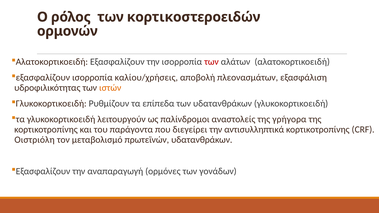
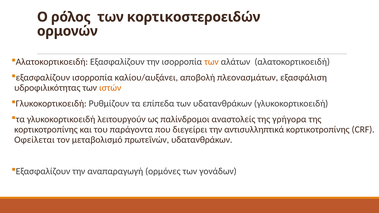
των at (211, 62) colour: red -> orange
καλίου/χρήσεις: καλίου/χρήσεις -> καλίου/αυξάνει
Οιστριόλη: Οιστριόλη -> Oφείλεται
